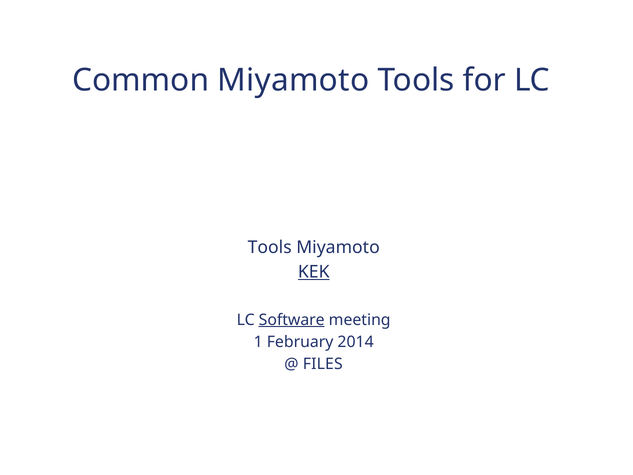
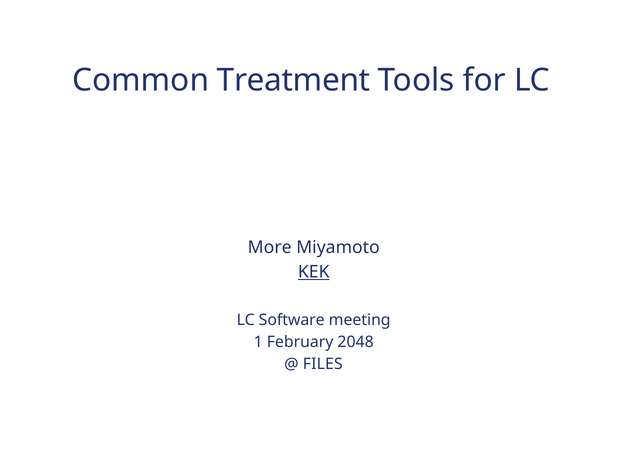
Common Miyamoto: Miyamoto -> Treatment
Tools at (270, 247): Tools -> More
Software underline: present -> none
2014: 2014 -> 2048
